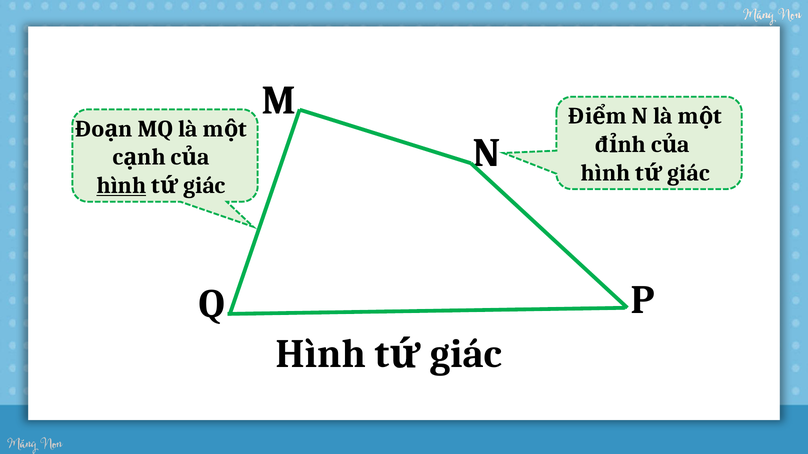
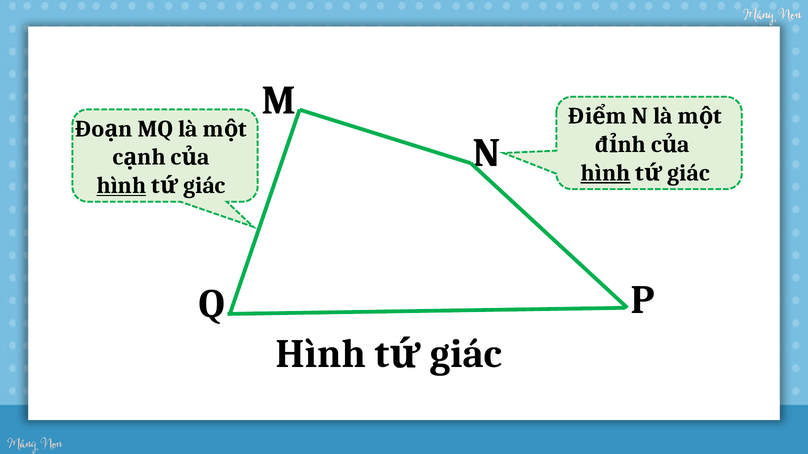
hình at (606, 173) underline: none -> present
